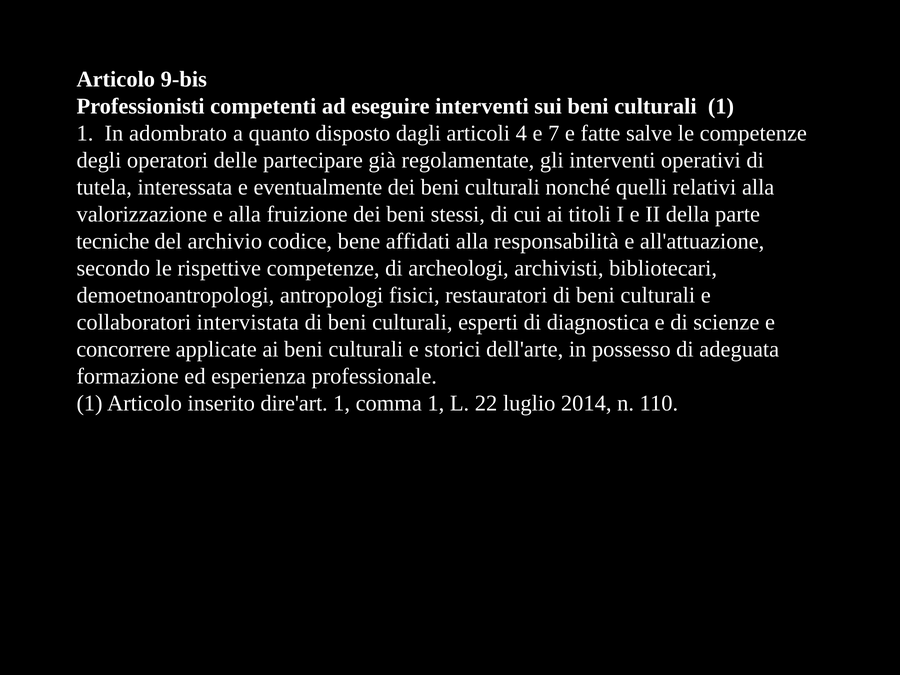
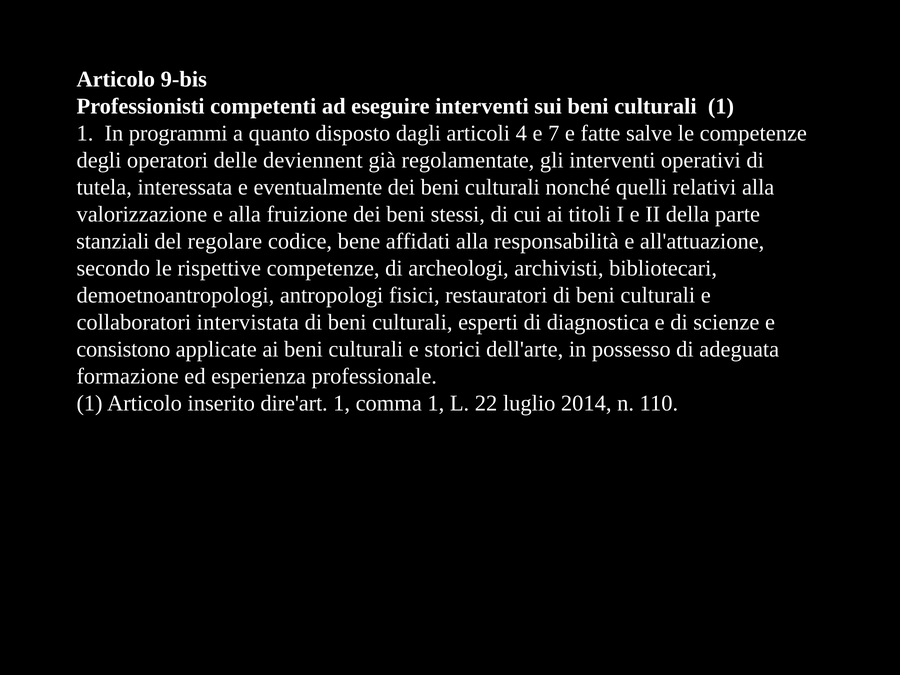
adombrato: adombrato -> programmi
partecipare: partecipare -> deviennent
tecniche: tecniche -> stanziali
archivio: archivio -> regolare
concorrere: concorrere -> consistono
